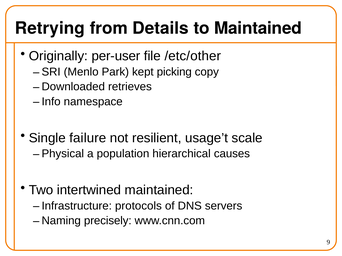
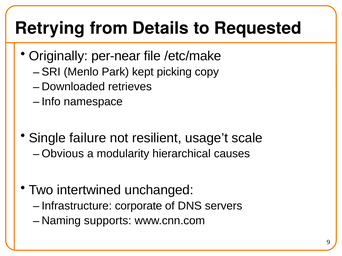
to Maintained: Maintained -> Requested
per-user: per-user -> per-near
/etc/other: /etc/other -> /etc/make
Physical: Physical -> Obvious
population: population -> modularity
intertwined maintained: maintained -> unchanged
protocols: protocols -> corporate
precisely: precisely -> supports
